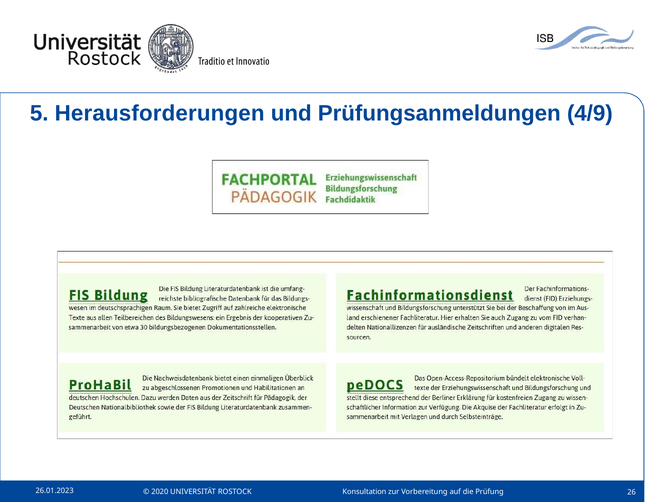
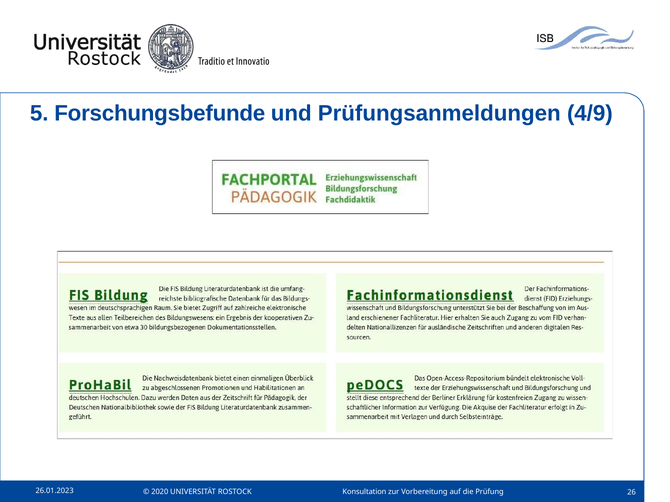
Herausforderungen: Herausforderungen -> Forschungsbefunde
